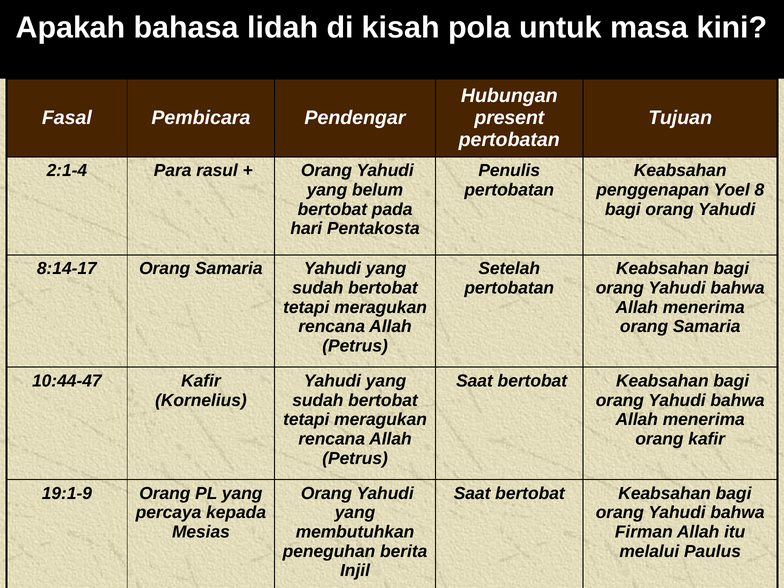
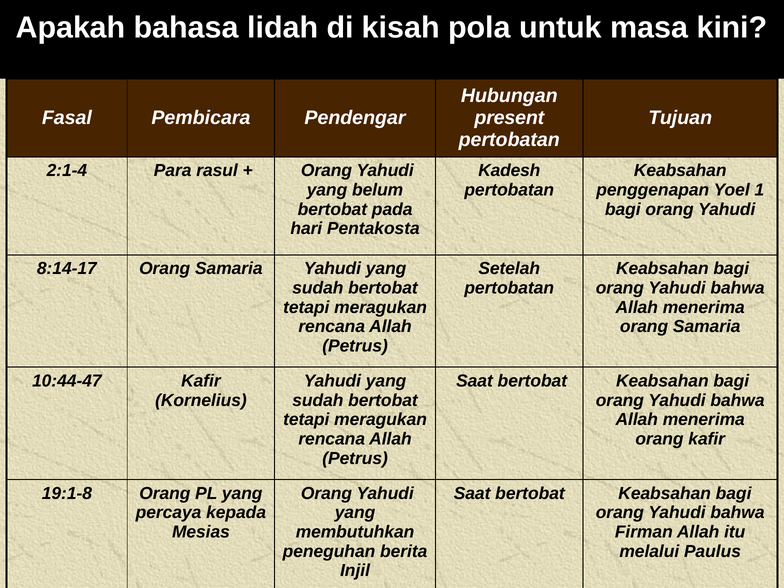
Penulis: Penulis -> Kadesh
8: 8 -> 1
19:1-9: 19:1-9 -> 19:1-8
